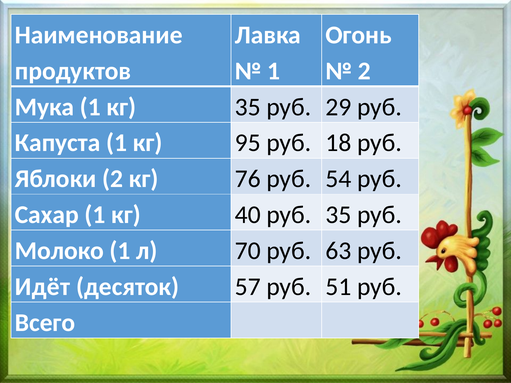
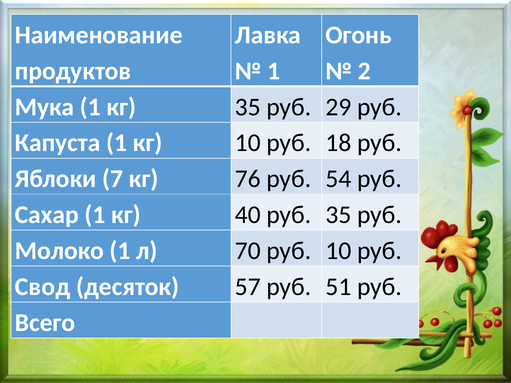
кг 95: 95 -> 10
Яблоки 2: 2 -> 7
руб 63: 63 -> 10
Идёт: Идёт -> Свод
